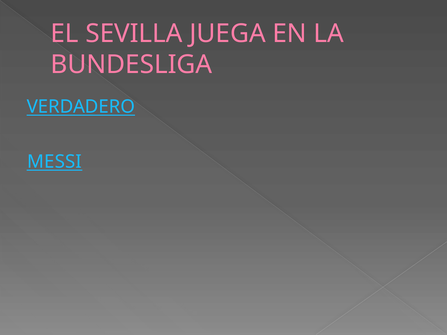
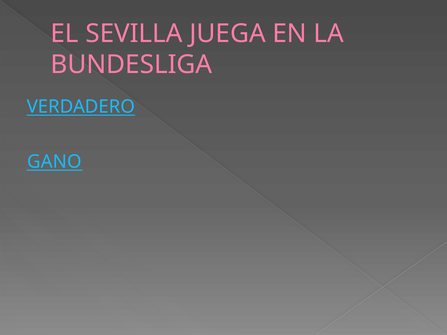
MESSI: MESSI -> GANO
